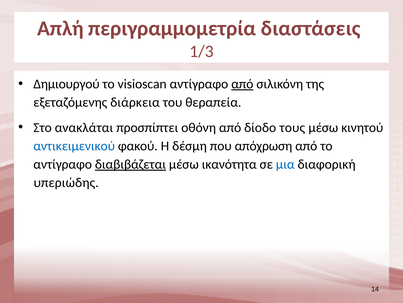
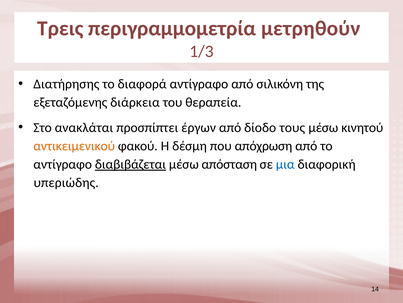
Απλή: Απλή -> Τρεις
διαστάσεις: διαστάσεις -> μετρηθούν
Δημιουργού: Δημιουργού -> Διατήρησης
visioscan: visioscan -> διαφορά
από at (242, 84) underline: present -> none
οθόνη: οθόνη -> έργων
αντικειμενικού colour: blue -> orange
ικανότητα: ικανότητα -> απόσταση
